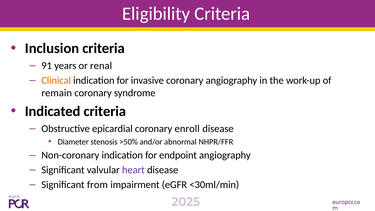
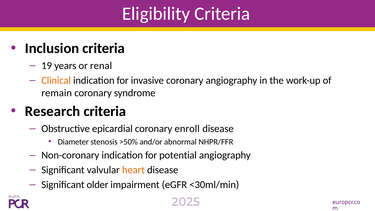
91: 91 -> 19
Indicated: Indicated -> Research
endpoint: endpoint -> potential
heart colour: purple -> orange
from: from -> older
